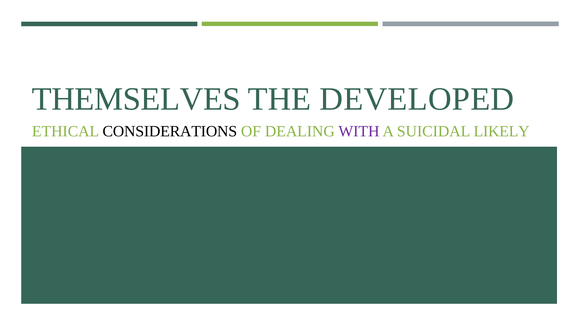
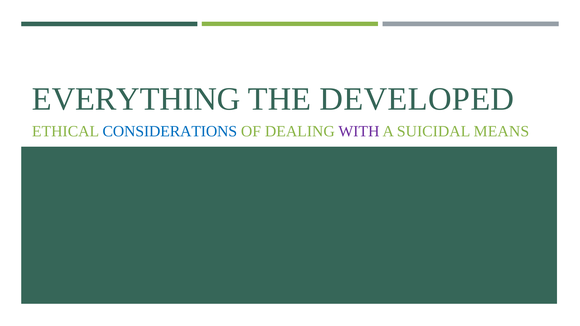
THEMSELVES: THEMSELVES -> EVERYTHING
CONSIDERATIONS colour: black -> blue
LIKELY: LIKELY -> MEANS
